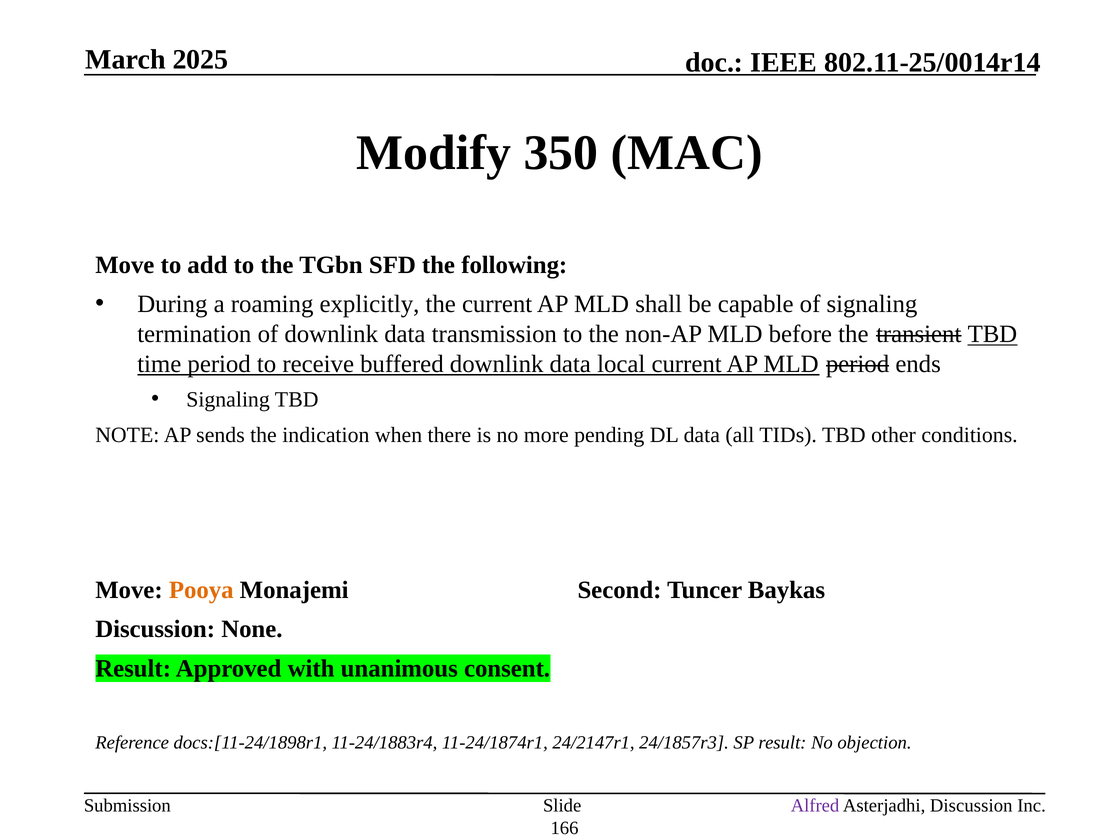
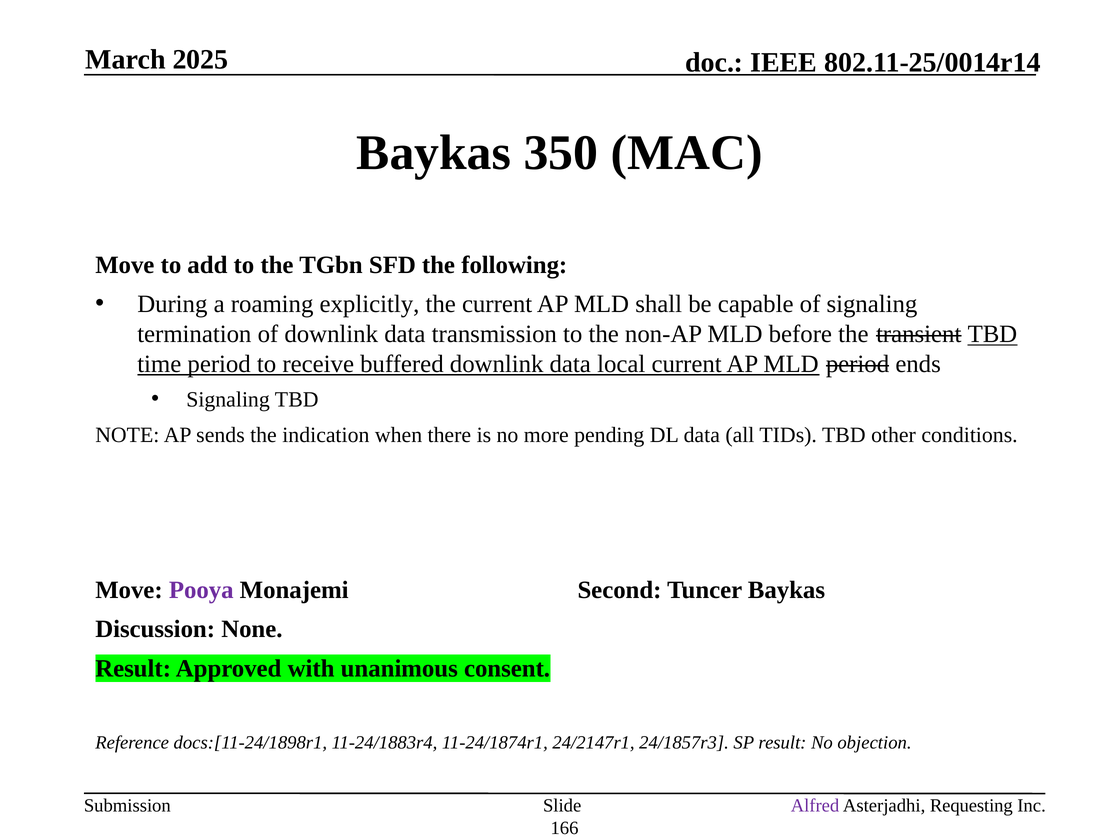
Modify at (434, 153): Modify -> Baykas
Pooya colour: orange -> purple
Asterjadhi Discussion: Discussion -> Requesting
